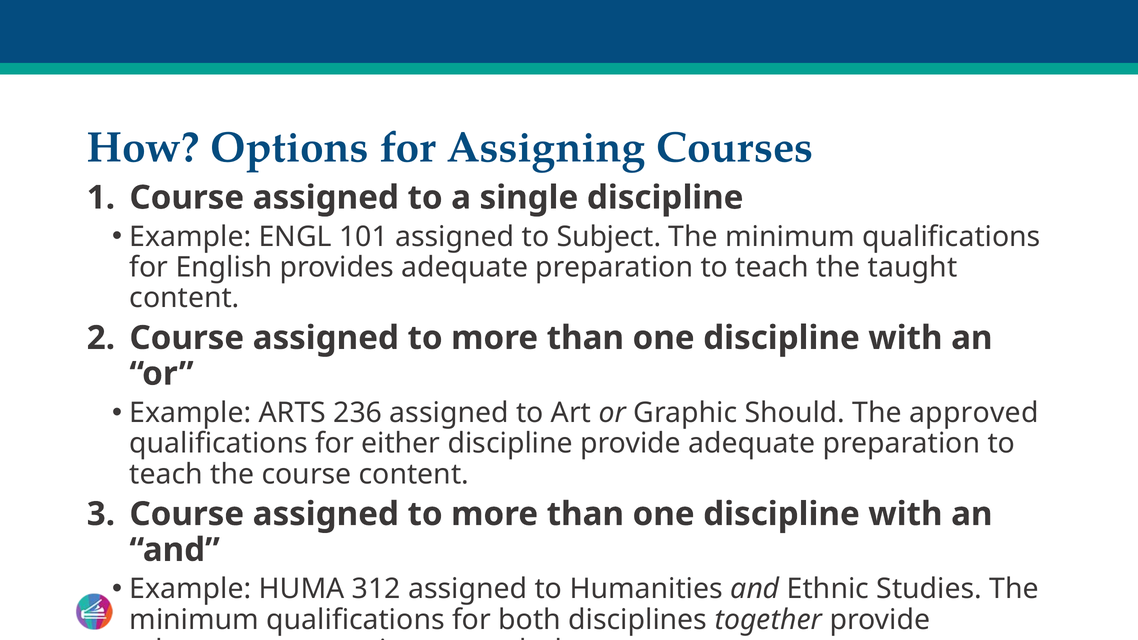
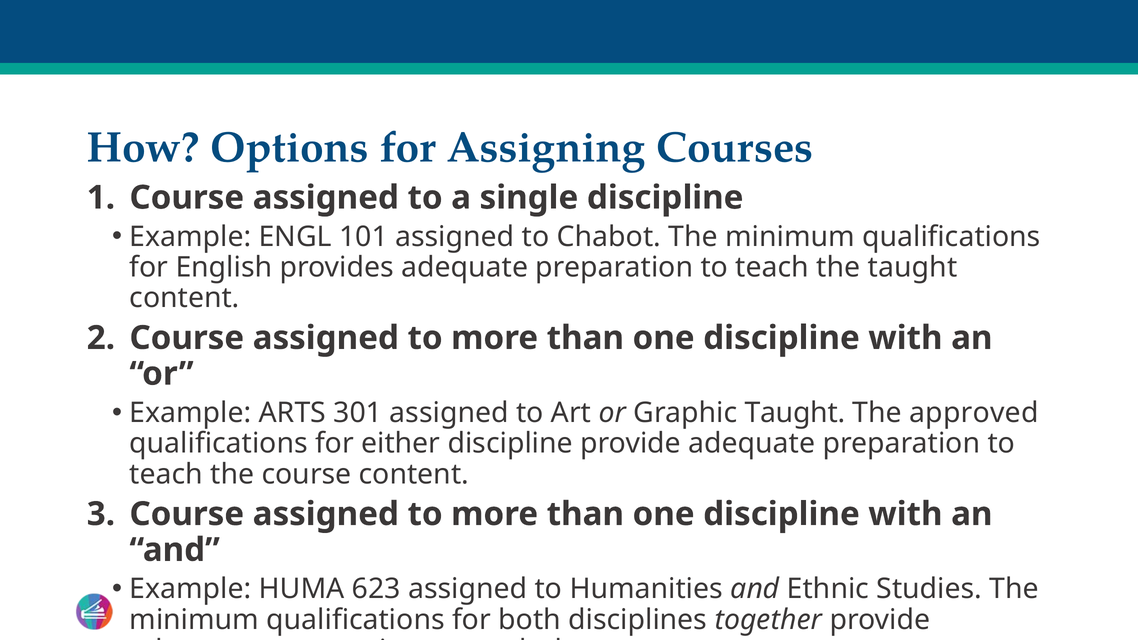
Subject: Subject -> Chabot
236: 236 -> 301
Graphic Should: Should -> Taught
312: 312 -> 623
